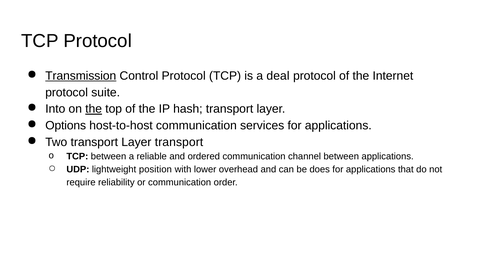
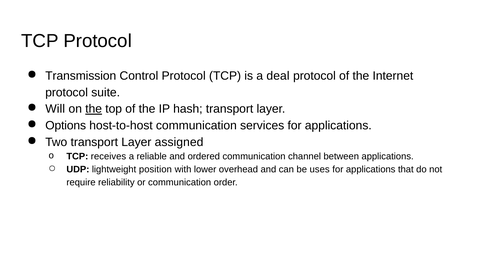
Transmission underline: present -> none
Into: Into -> Will
Layer transport: transport -> assigned
TCP between: between -> receives
does: does -> uses
